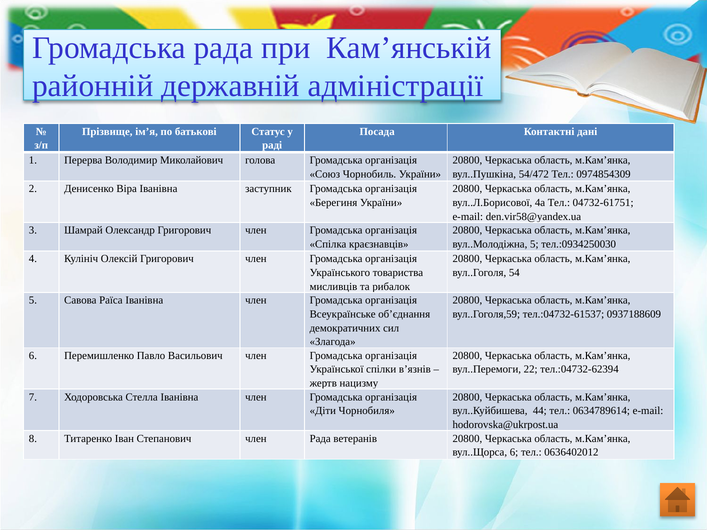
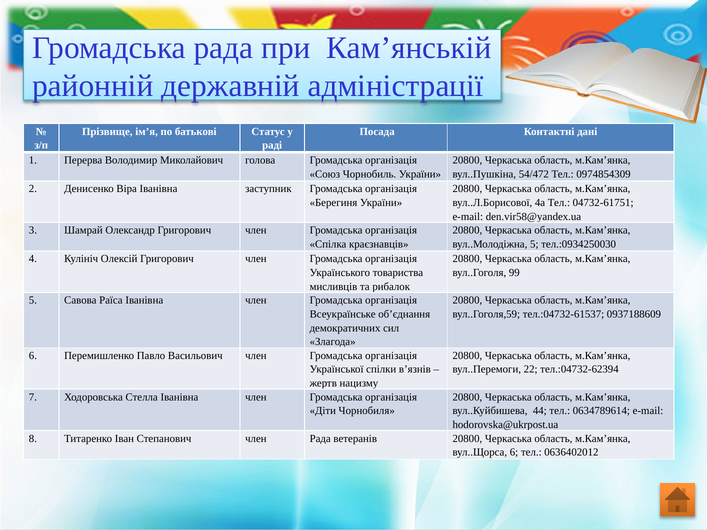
54: 54 -> 99
